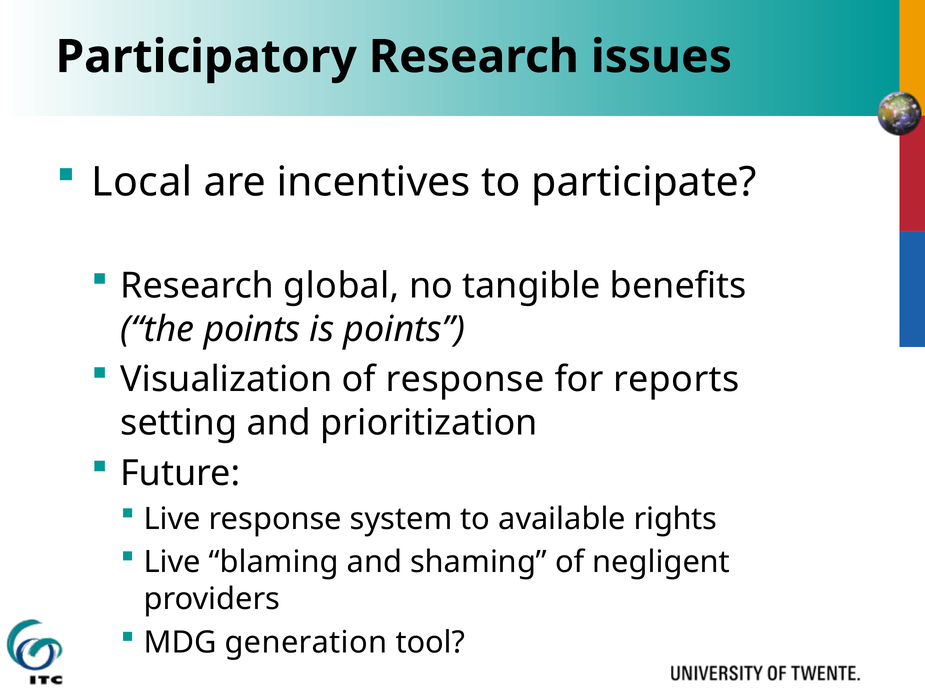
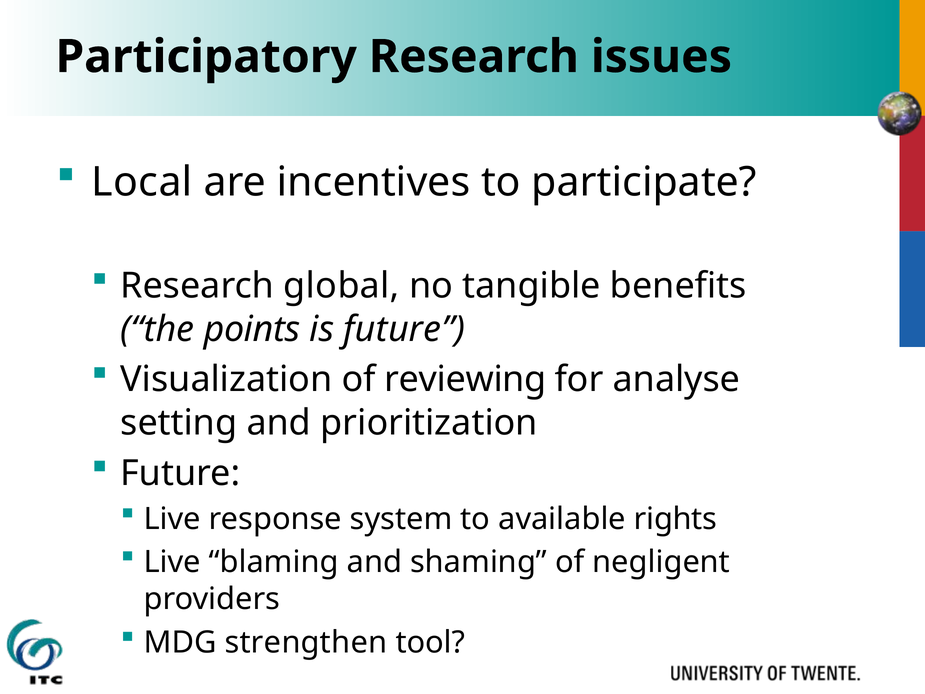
is points: points -> future
of response: response -> reviewing
reports: reports -> analyse
generation: generation -> strengthen
